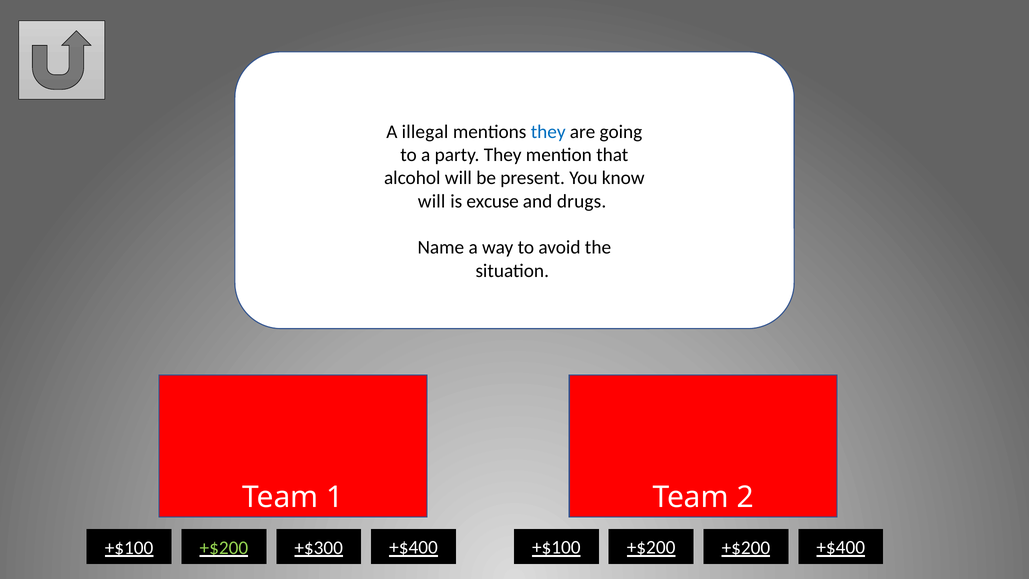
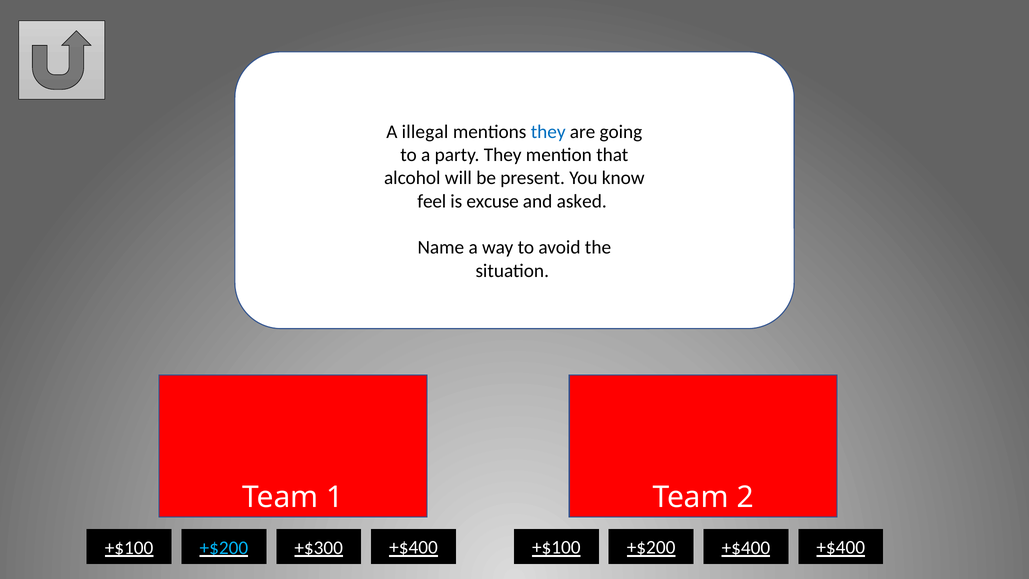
will at (432, 201): will -> feel
drugs: drugs -> asked
+$200 at (224, 548) colour: light green -> light blue
+$200 +$200: +$200 -> +$400
